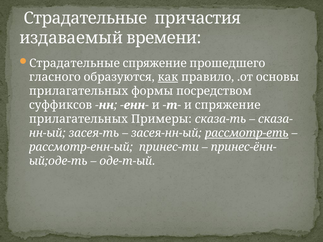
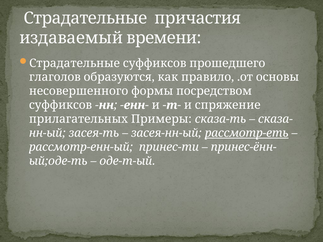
Страдательные спряжение: спряжение -> суффиксов
гласного: гласного -> глаголов
как underline: present -> none
прилагательных at (79, 91): прилагательных -> несовершенного
